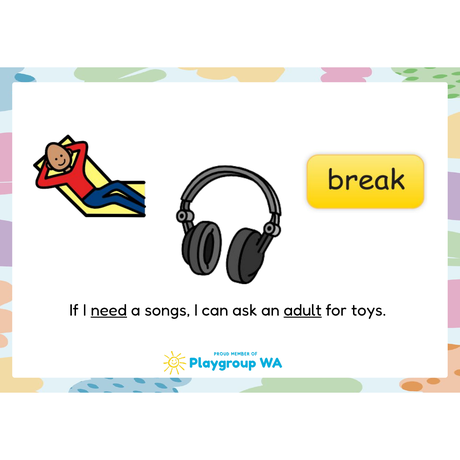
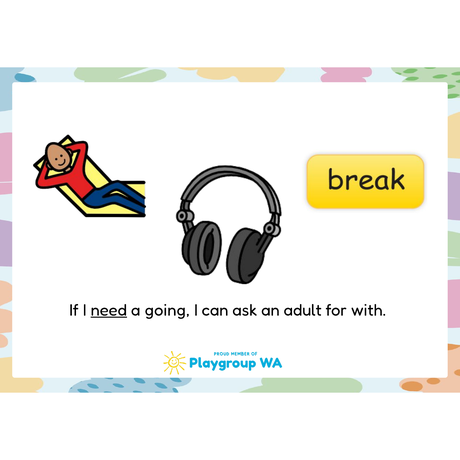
songs: songs -> going
adult underline: present -> none
toys: toys -> with
